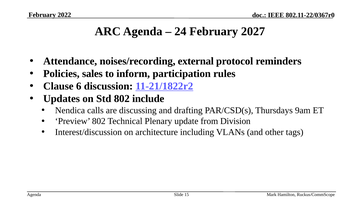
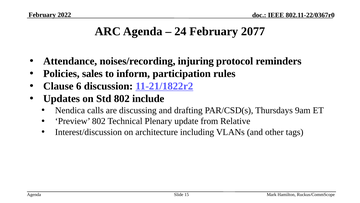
2027: 2027 -> 2077
external: external -> injuring
Division: Division -> Relative
